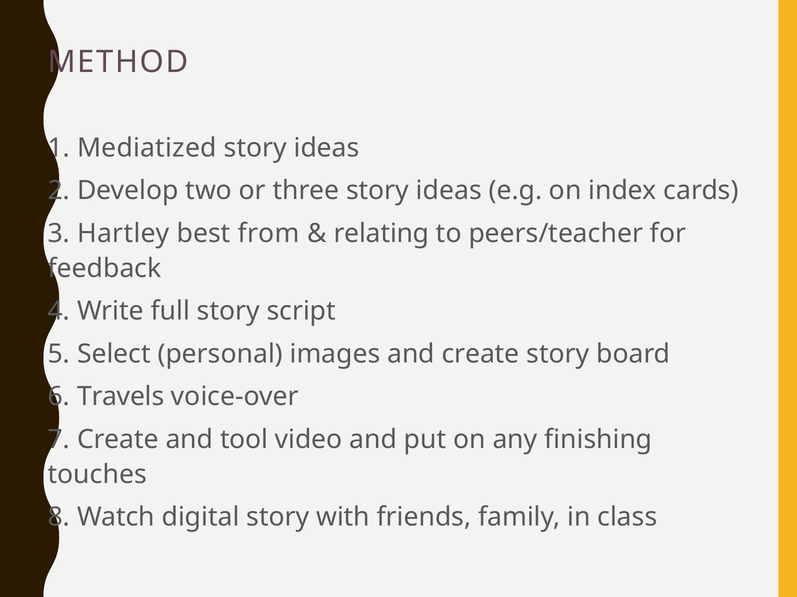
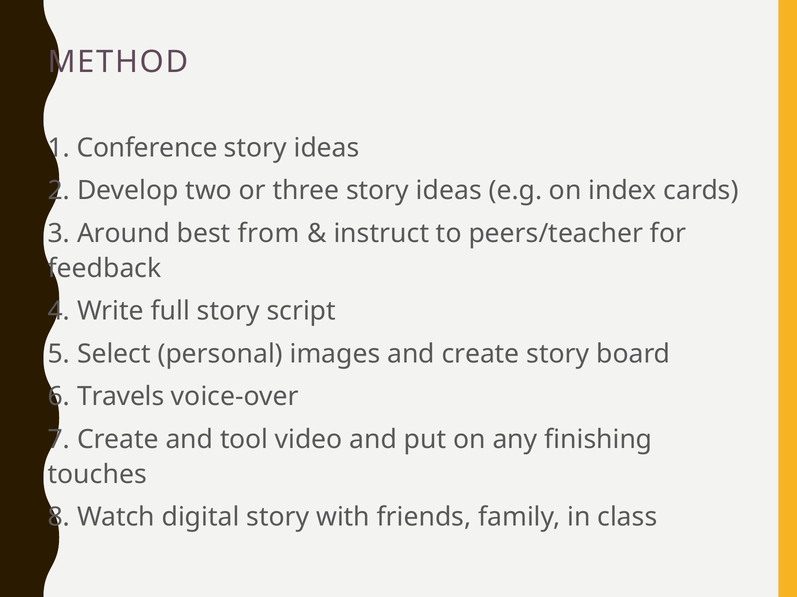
Mediatized: Mediatized -> Conference
Hartley: Hartley -> Around
relating: relating -> instruct
